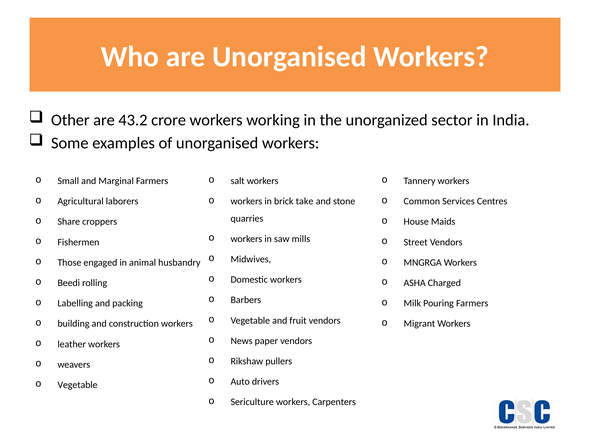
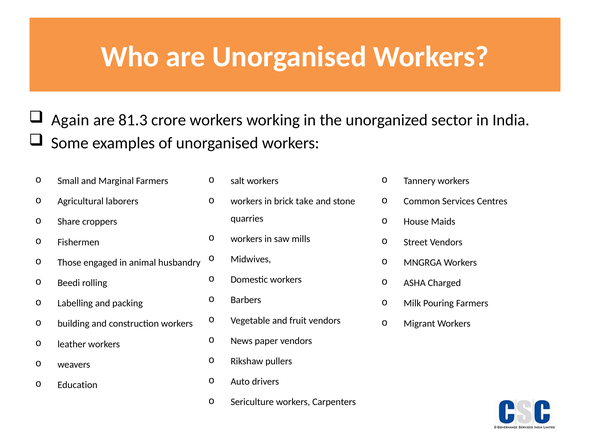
Other: Other -> Again
43.2: 43.2 -> 81.3
Vegetable at (78, 384): Vegetable -> Education
